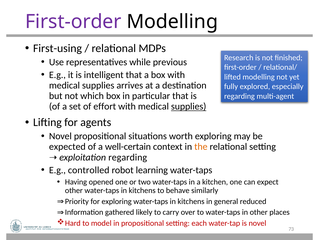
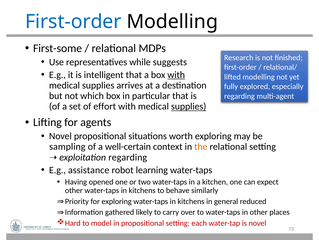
First-order at (73, 22) colour: purple -> blue
First-using: First-using -> First-some
previous: previous -> suggests
with at (176, 75) underline: none -> present
expected: expected -> sampling
controlled: controlled -> assistance
